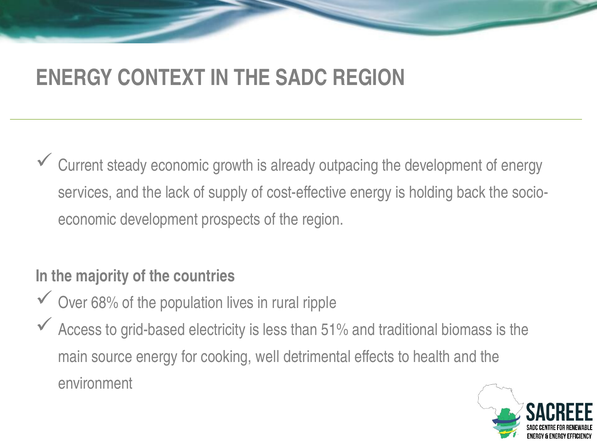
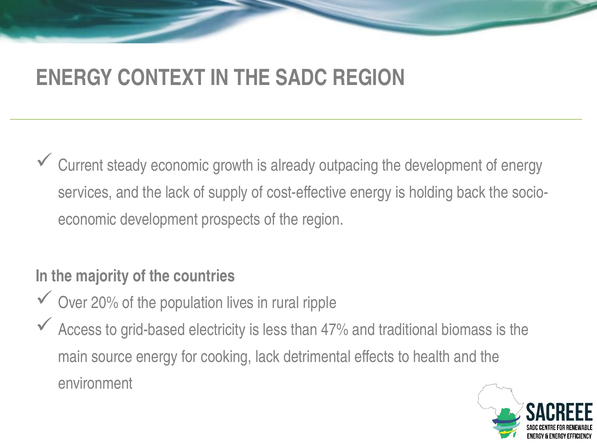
68%: 68% -> 20%
51%: 51% -> 47%
cooking well: well -> lack
